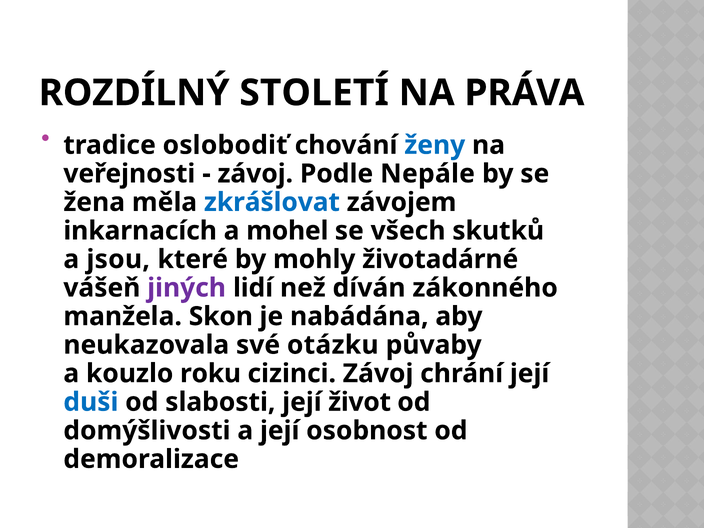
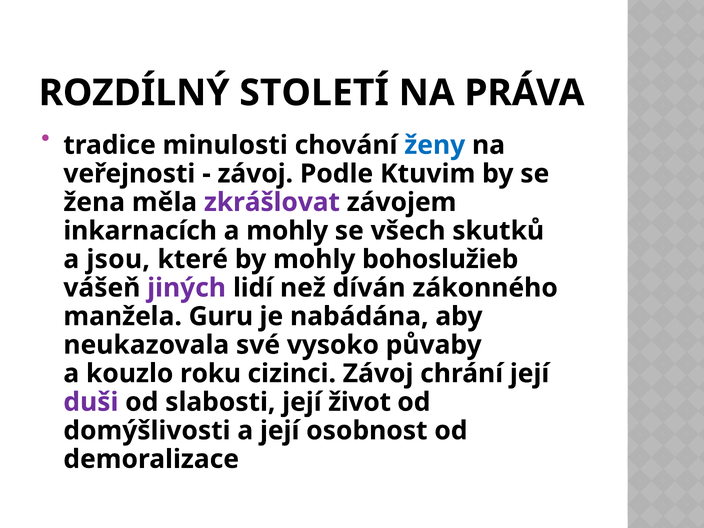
oslobodiť: oslobodiť -> minulosti
Nepále: Nepále -> Ktuvim
zkrášlovat colour: blue -> purple
a mohel: mohel -> mohly
životadárné: životadárné -> bohoslužieb
Skon: Skon -> Guru
otázku: otázku -> vysoko
duši colour: blue -> purple
